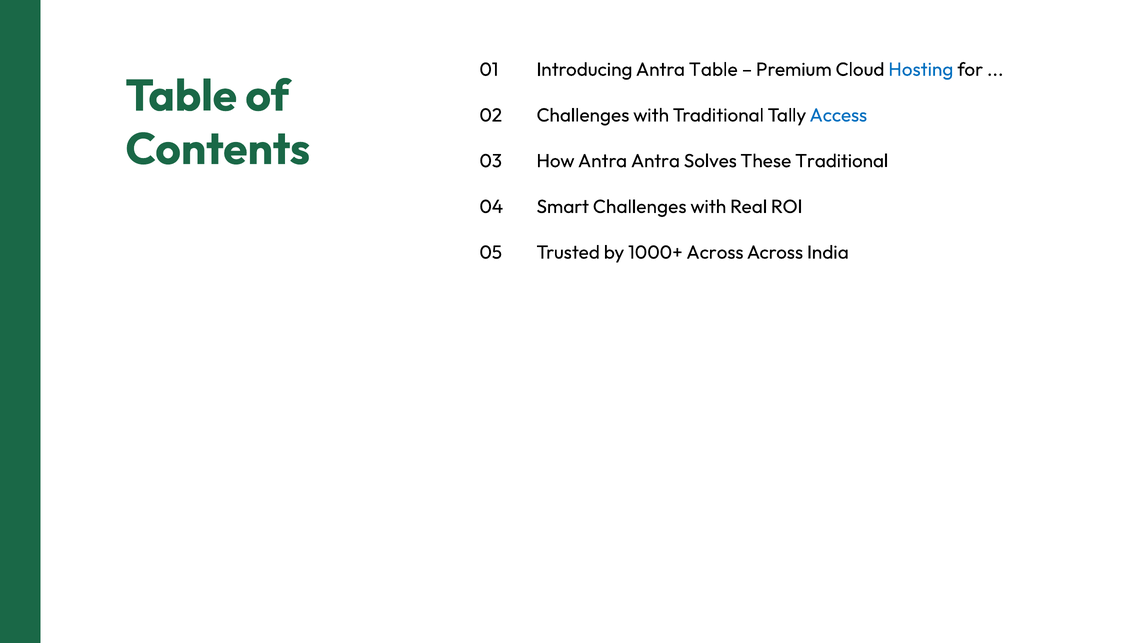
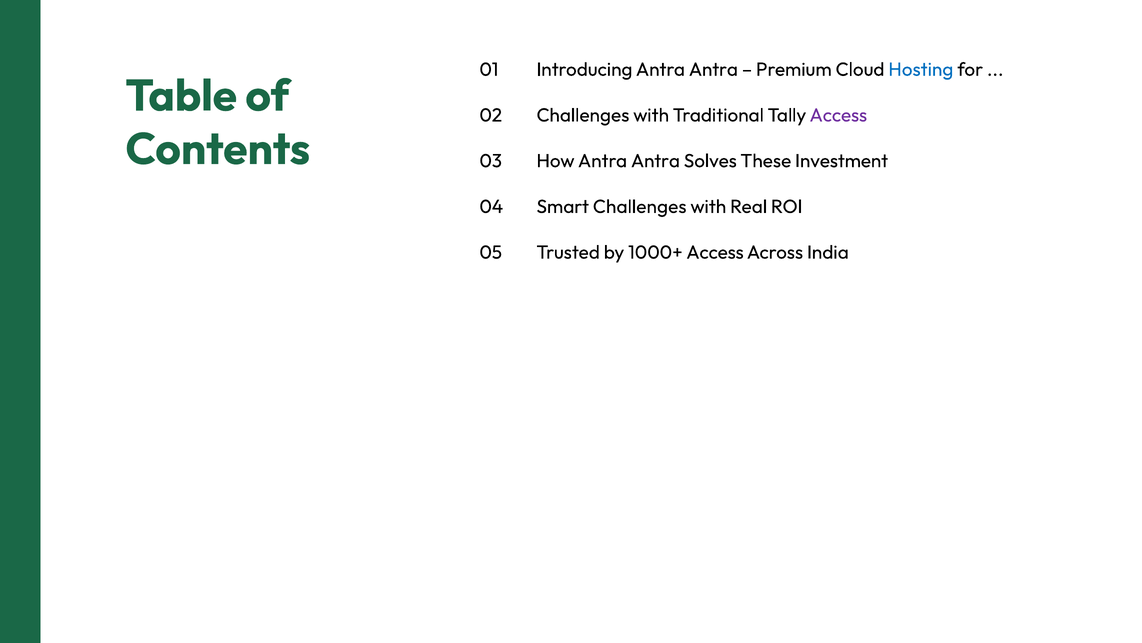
Introducing Antra Table: Table -> Antra
Access at (838, 115) colour: blue -> purple
These Traditional: Traditional -> Investment
1000+ Across: Across -> Access
